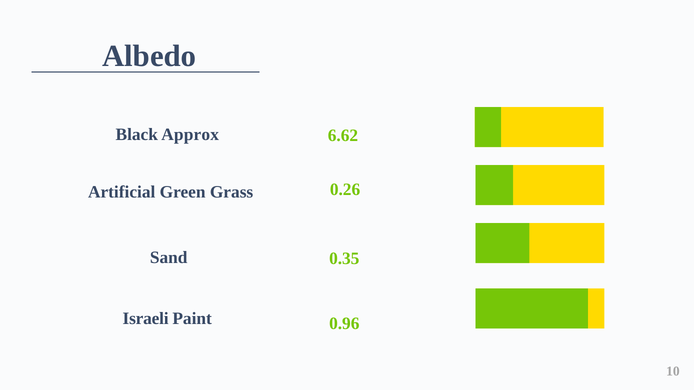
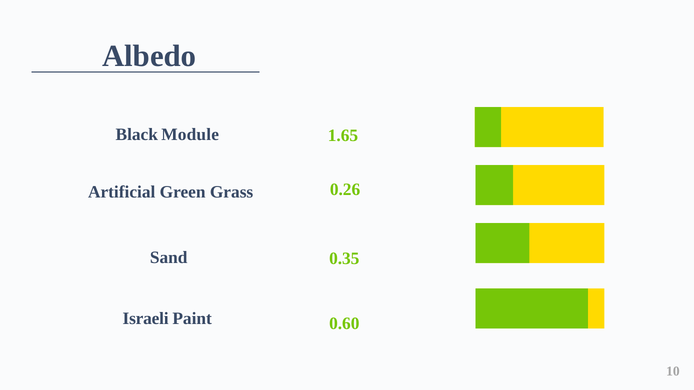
Approx: Approx -> Module
6.62: 6.62 -> 1.65
0.96: 0.96 -> 0.60
